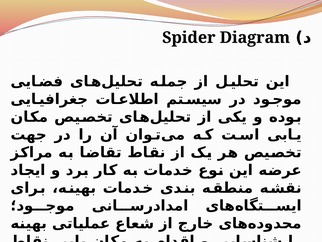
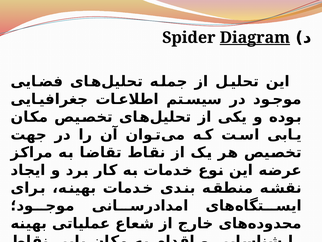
Diagram underline: none -> present
